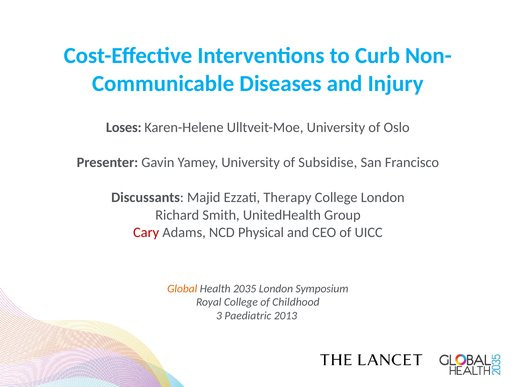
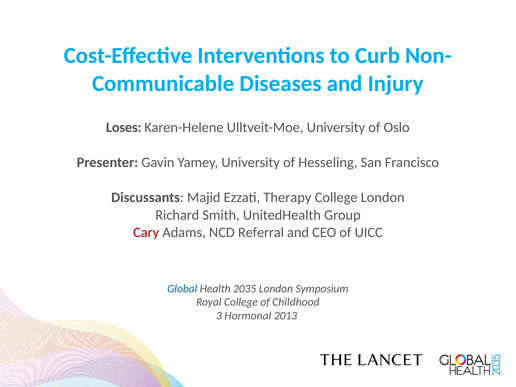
Subsidise: Subsidise -> Hesseling
Physical: Physical -> Referral
Global colour: orange -> blue
Paediatric: Paediatric -> Hormonal
